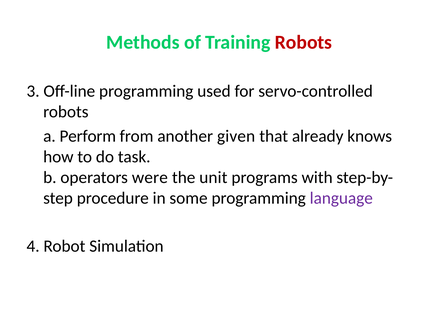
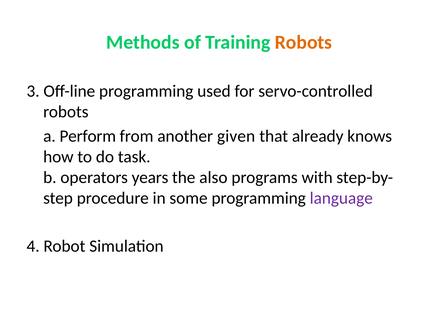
Robots at (304, 42) colour: red -> orange
were: were -> years
unit: unit -> also
